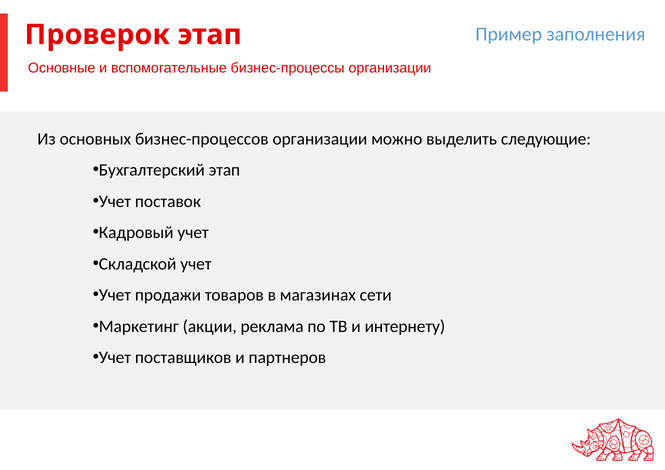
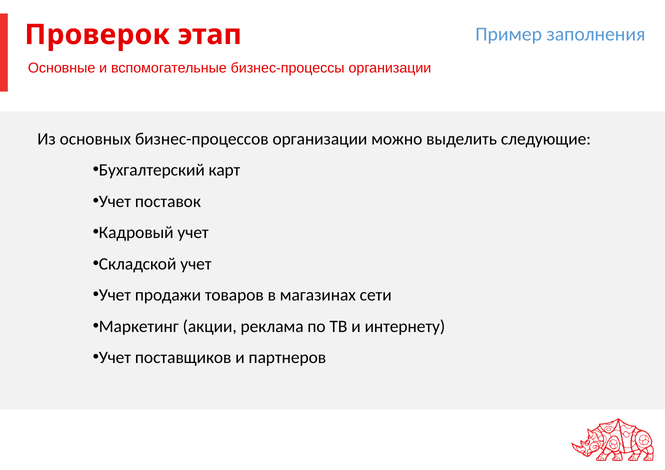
Бухгалтерский этап: этап -> карт
